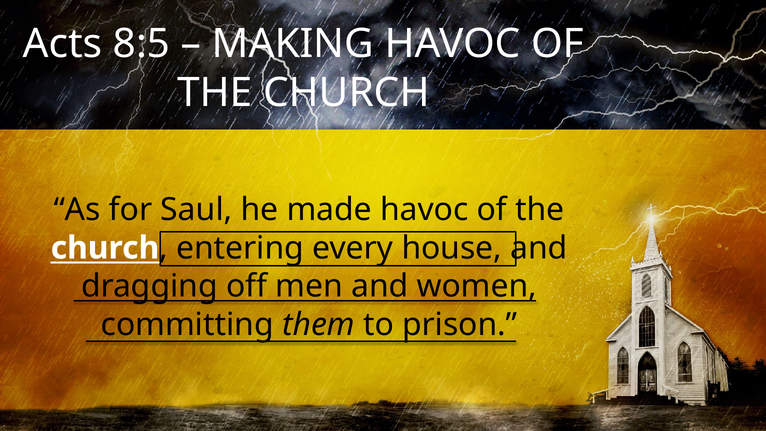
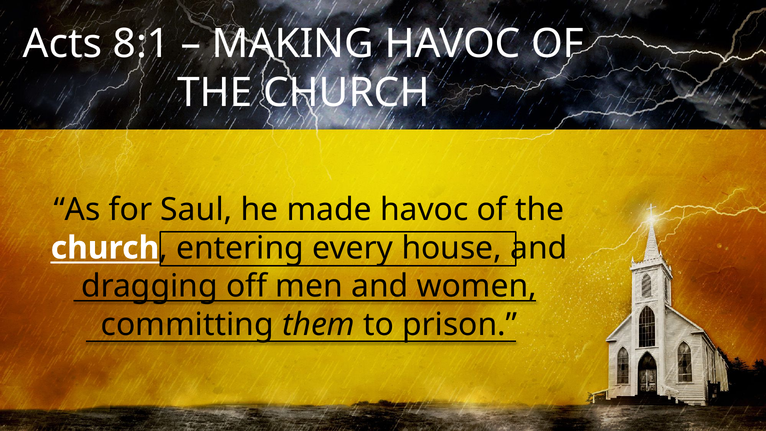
8:5: 8:5 -> 8:1
